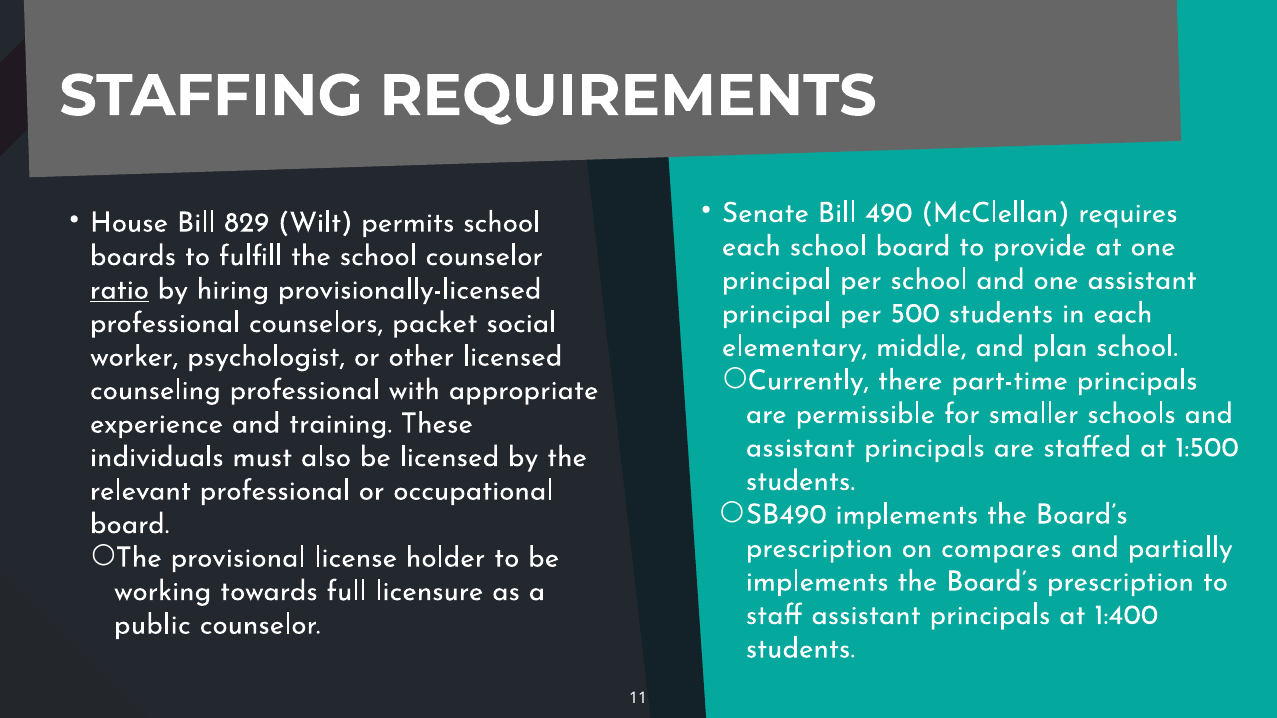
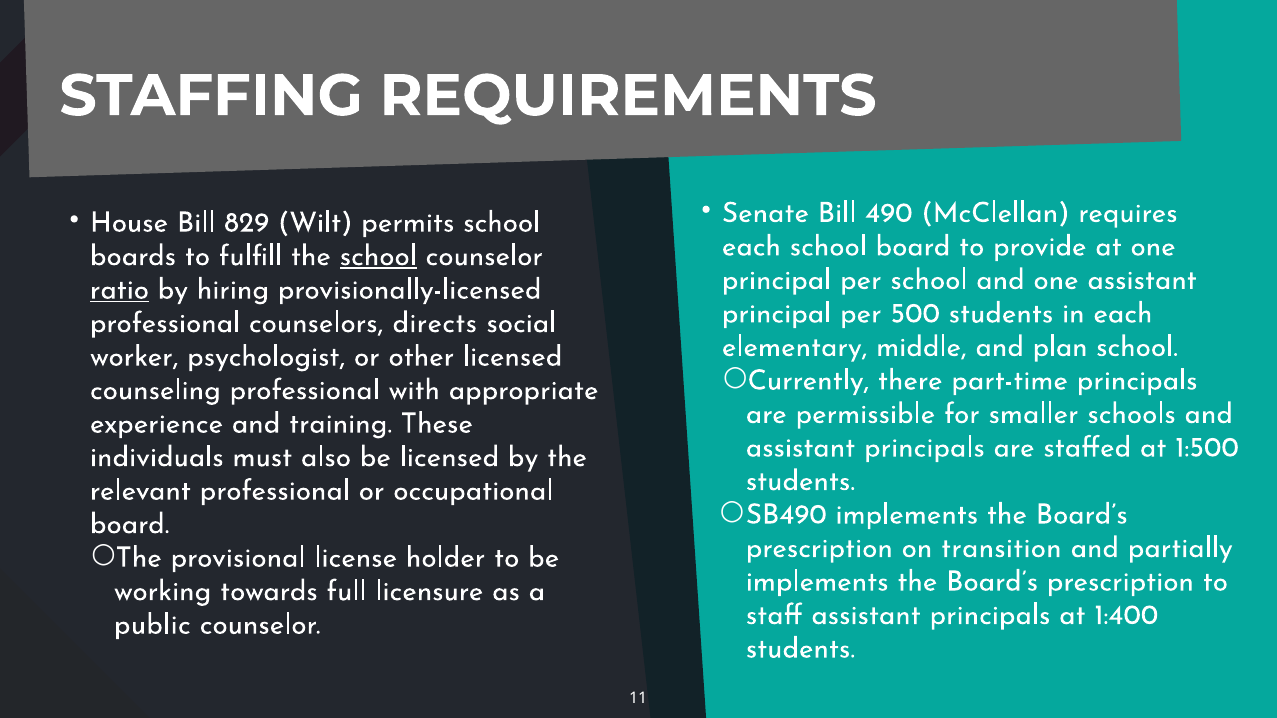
school at (378, 256) underline: none -> present
packet: packet -> directs
compares: compares -> transition
